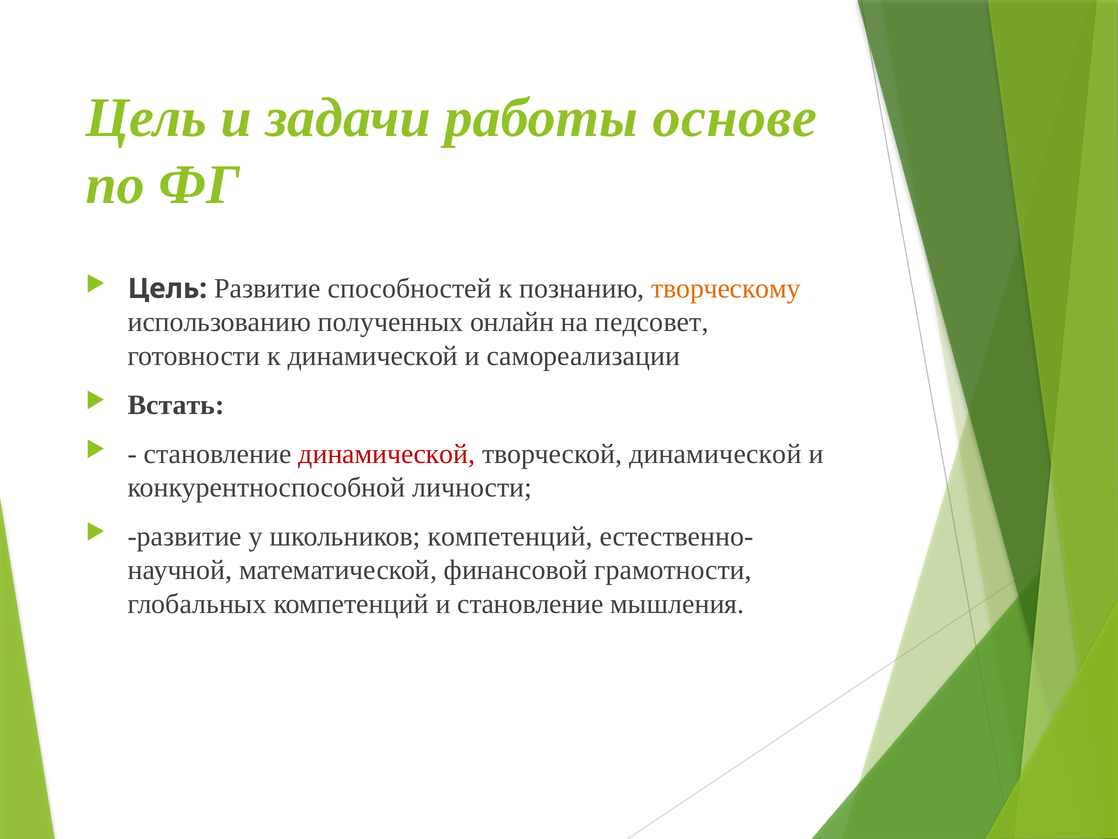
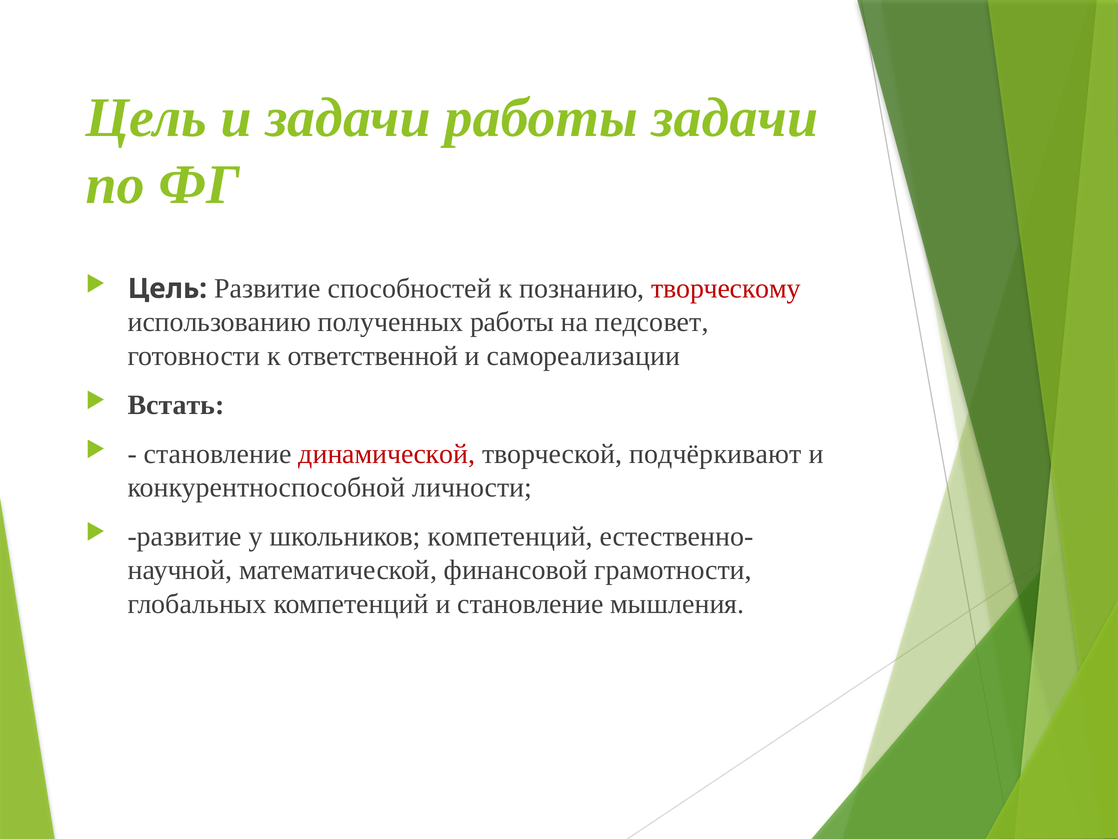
работы основе: основе -> задачи
творческому colour: orange -> red
полученных онлайн: онлайн -> работы
к динамической: динамической -> ответственной
творческой динамической: динамической -> подчёркивают
